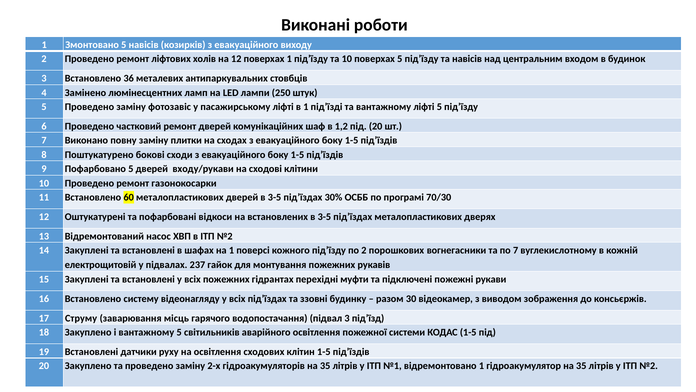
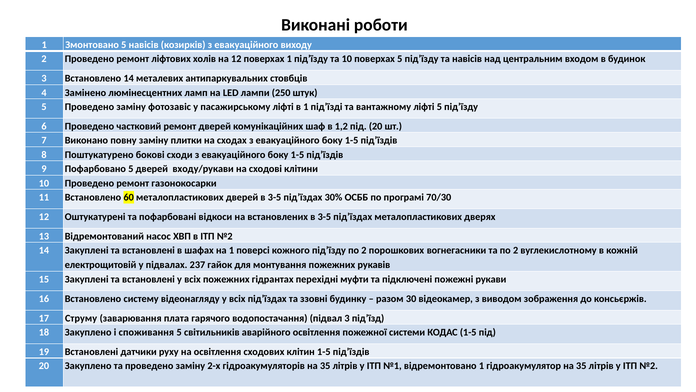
Встановлено 36: 36 -> 14
та по 7: 7 -> 2
місць: місць -> плата
і вантажному: вантажному -> споживання
